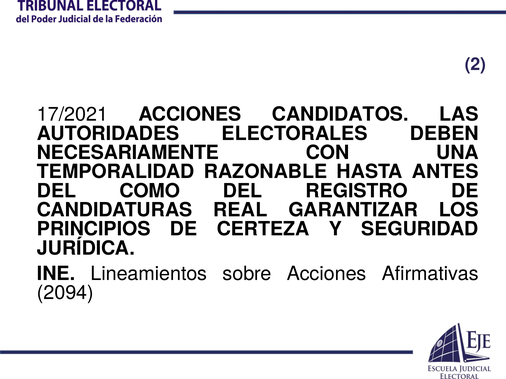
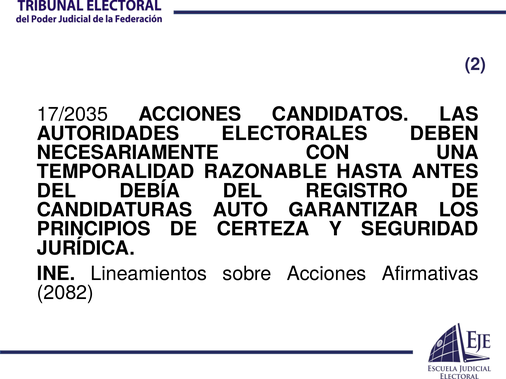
17/2021: 17/2021 -> 17/2035
COMO: COMO -> DEBÍA
REAL: REAL -> AUTO
2094: 2094 -> 2082
